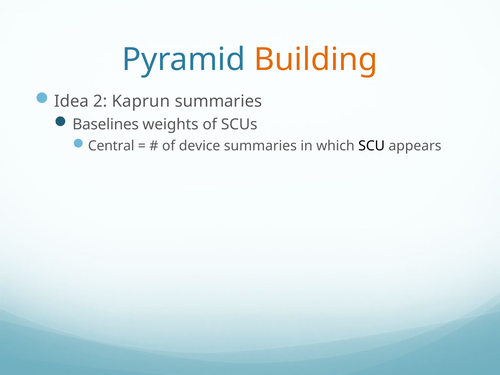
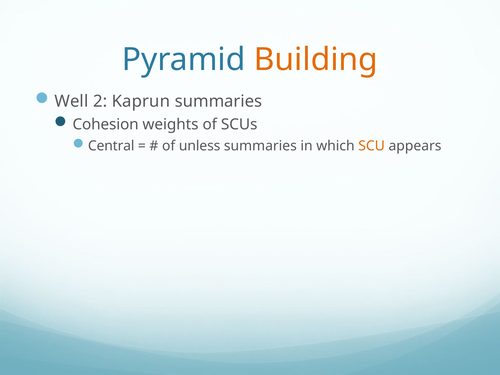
Idea: Idea -> Well
Baselines: Baselines -> Cohesion
device: device -> unless
SCU colour: black -> orange
